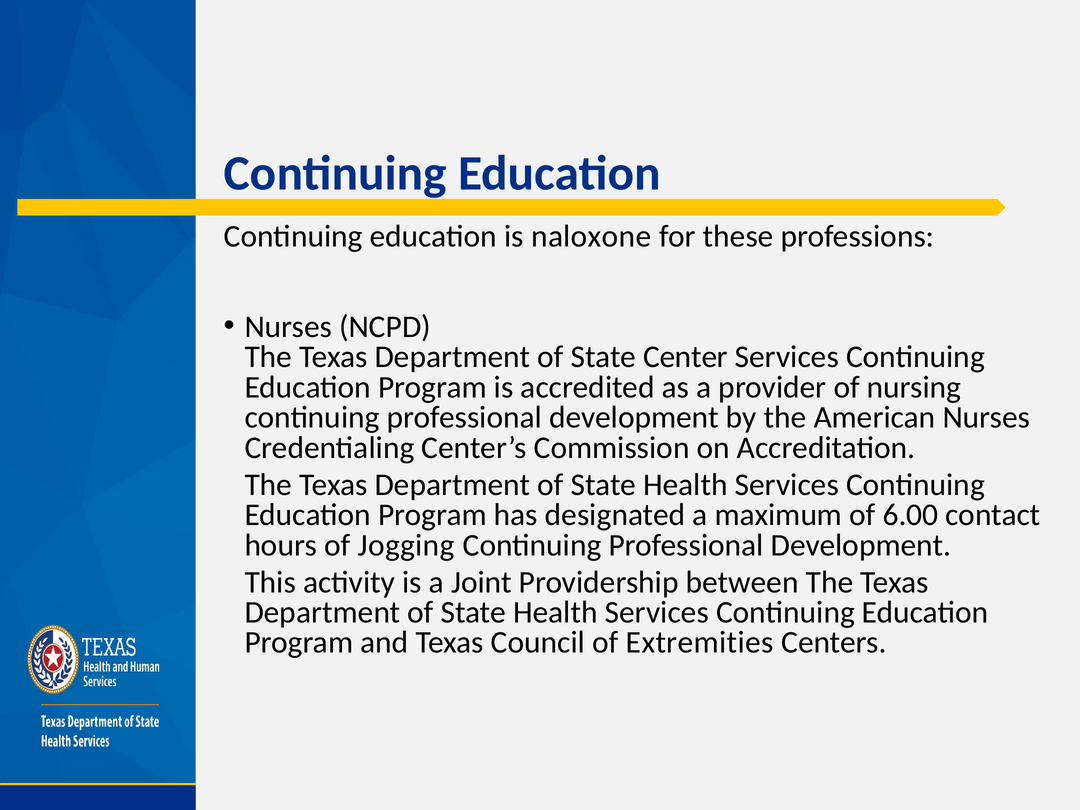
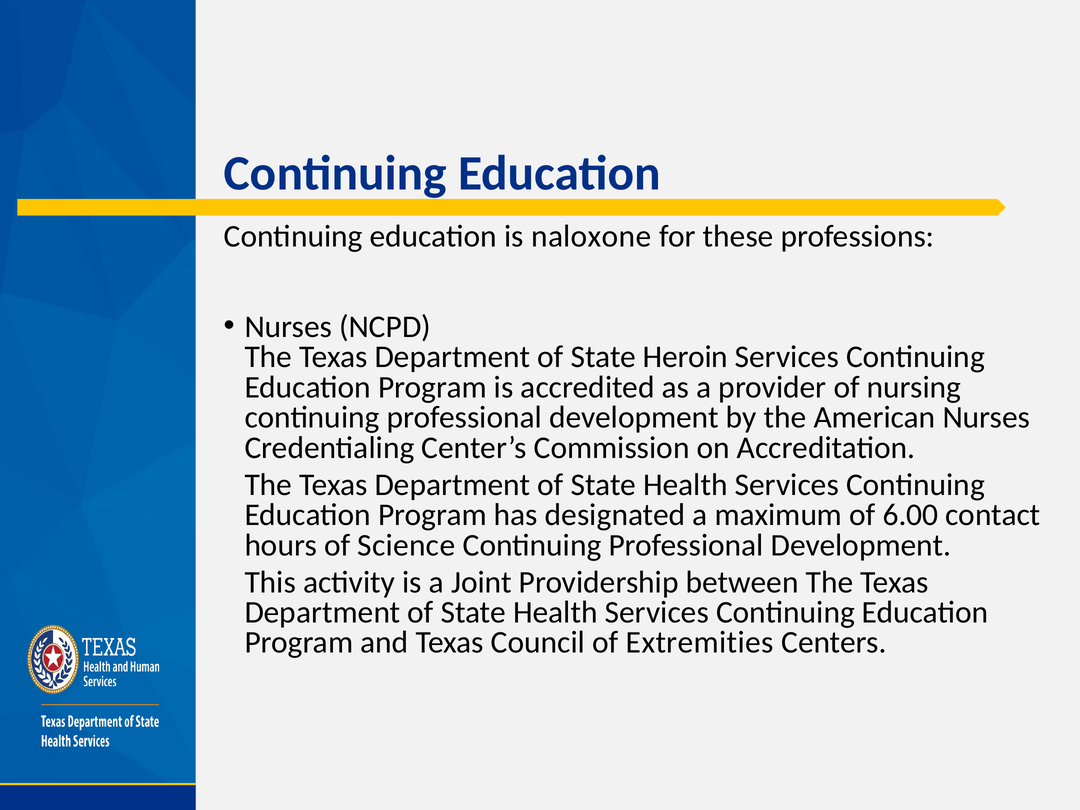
Center: Center -> Heroin
Jogging: Jogging -> Science
